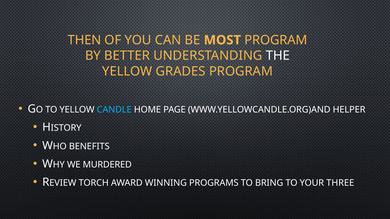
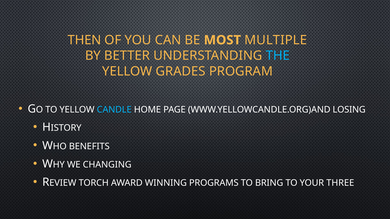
MOST PROGRAM: PROGRAM -> MULTIPLE
THE colour: white -> light blue
HELPER: HELPER -> LOSING
MURDERED: MURDERED -> CHANGING
